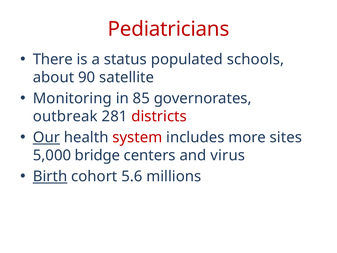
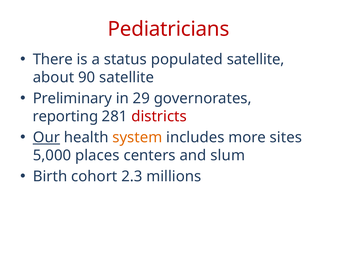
populated schools: schools -> satellite
Monitoring: Monitoring -> Preliminary
85: 85 -> 29
outbreak: outbreak -> reporting
system colour: red -> orange
bridge: bridge -> places
virus: virus -> slum
Birth underline: present -> none
5.6: 5.6 -> 2.3
